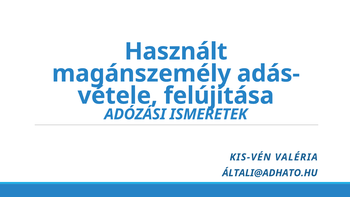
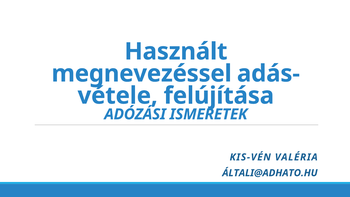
magánszemély: magánszemély -> megnevezéssel
